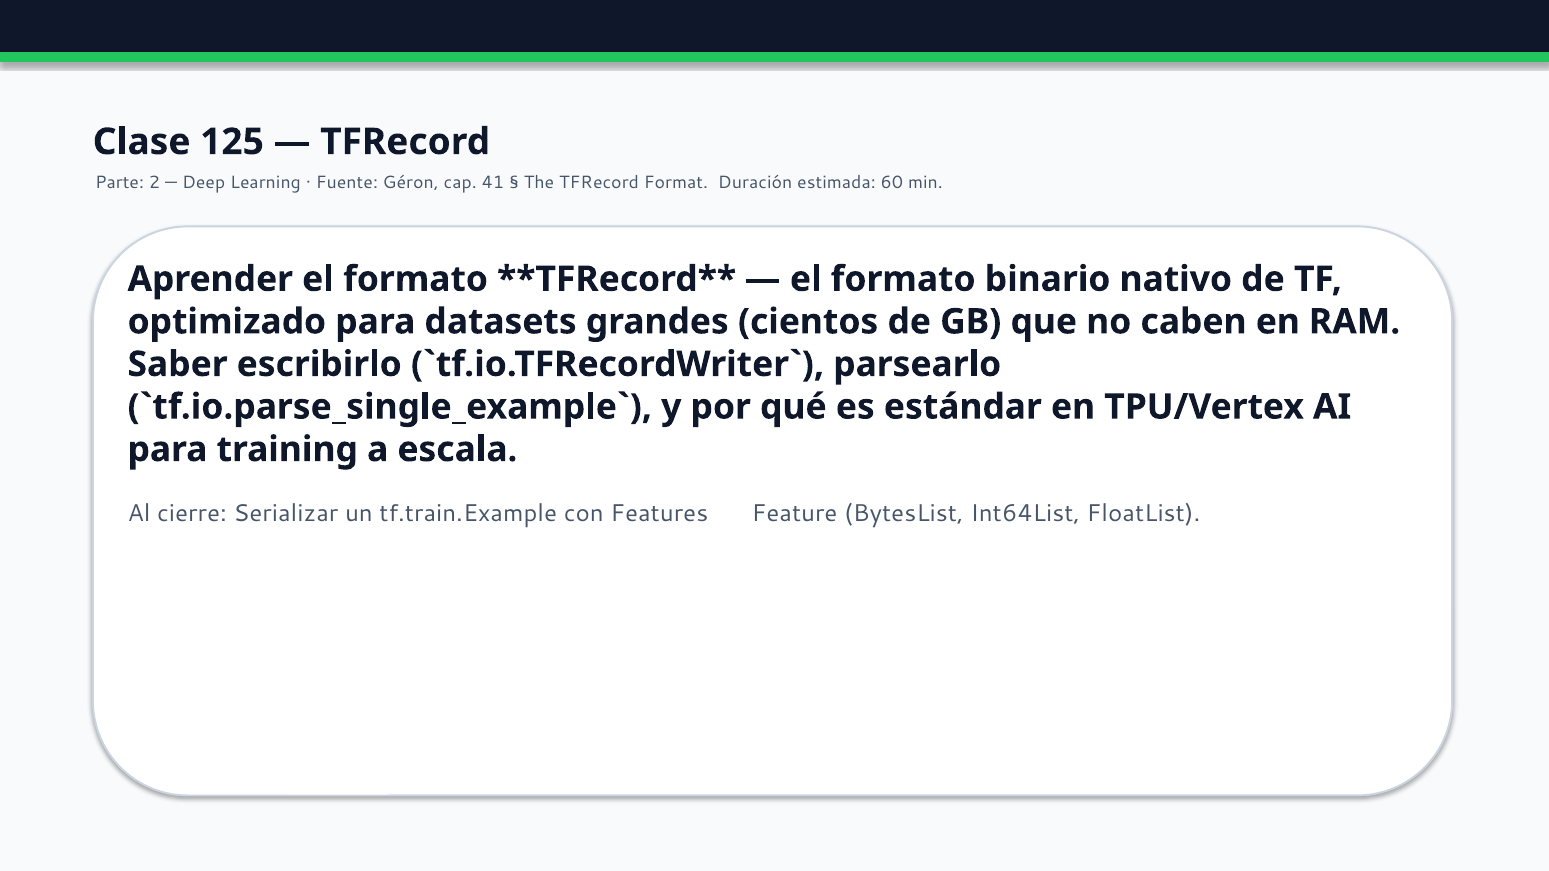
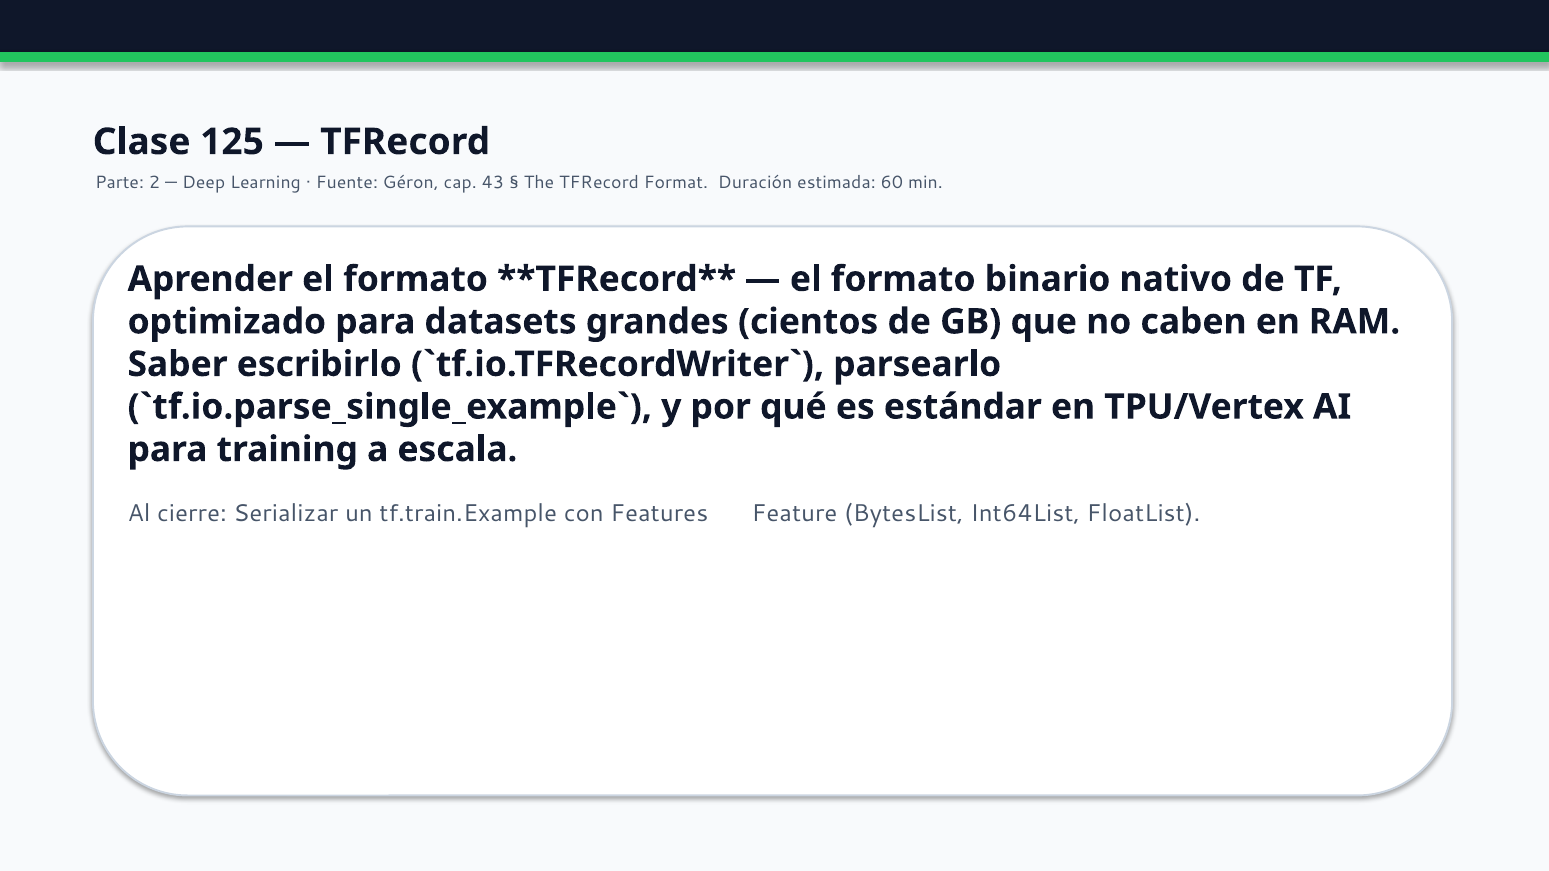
41: 41 -> 43
